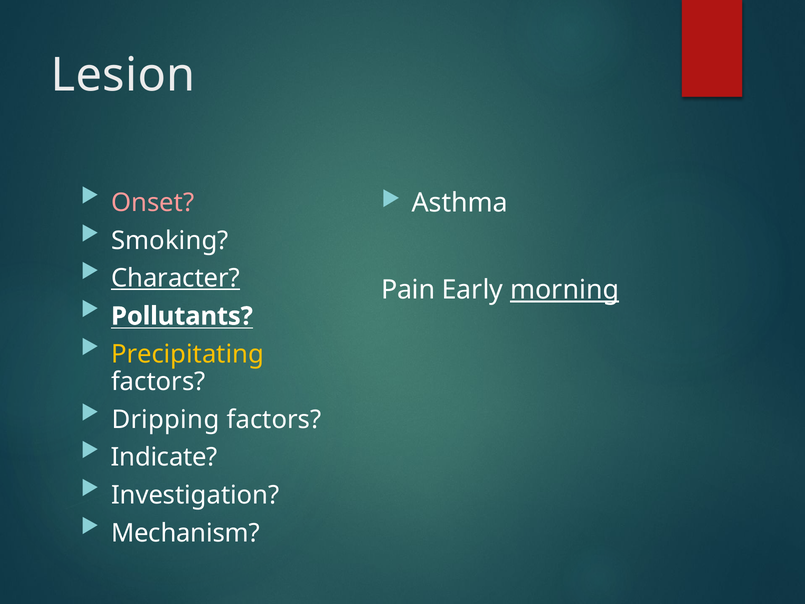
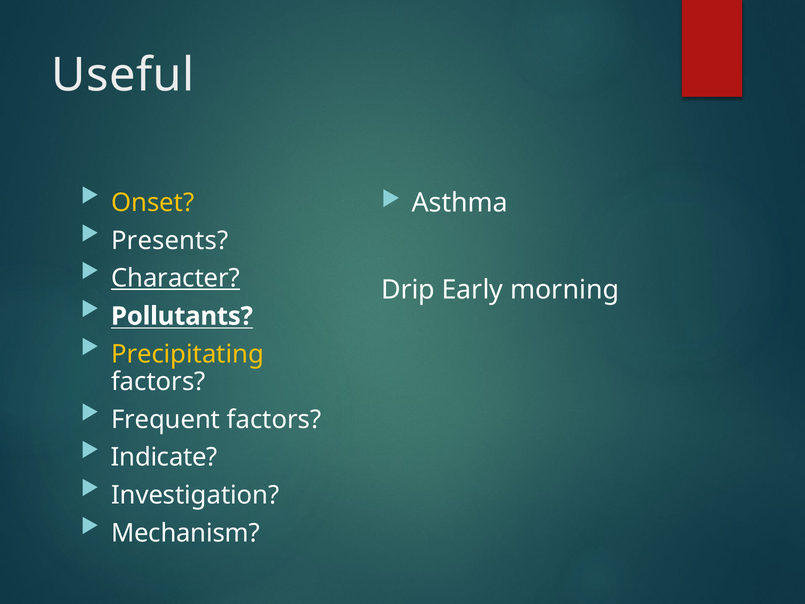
Lesion: Lesion -> Useful
Onset colour: pink -> yellow
Smoking: Smoking -> Presents
Pain: Pain -> Drip
morning underline: present -> none
Dripping: Dripping -> Frequent
